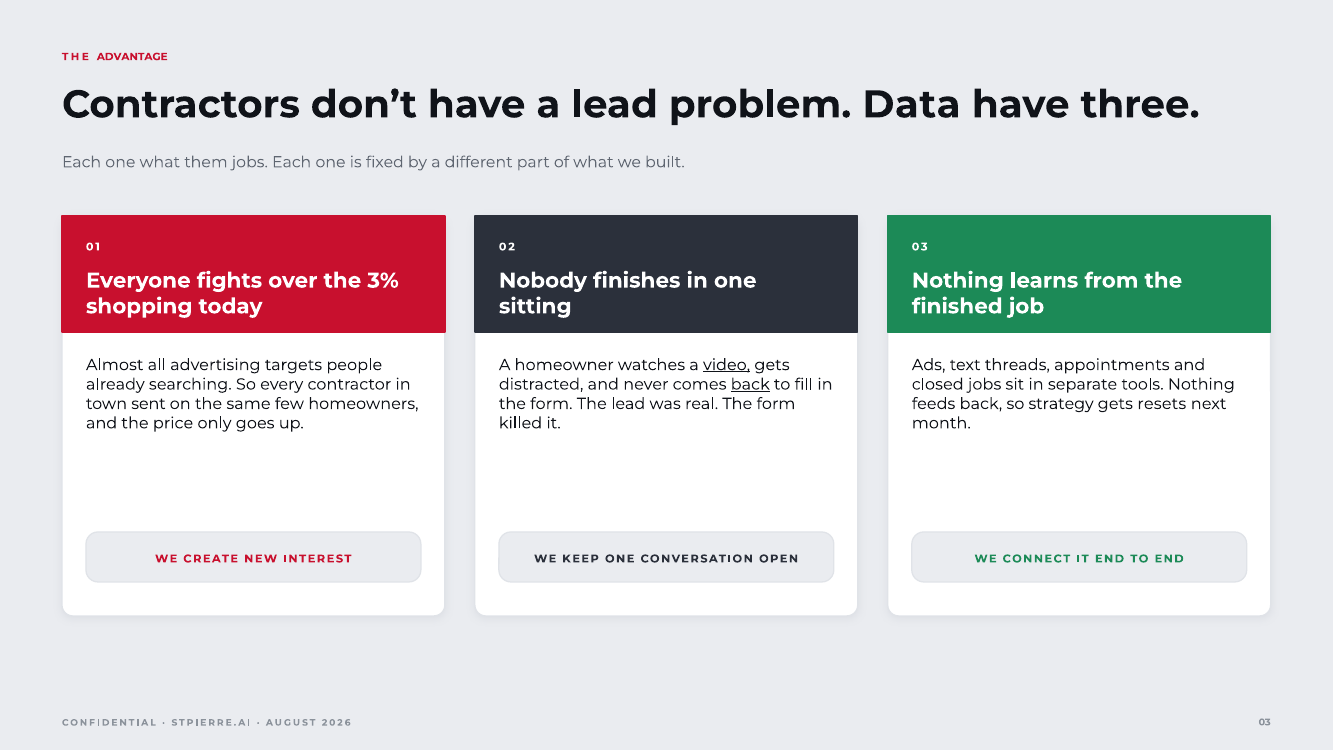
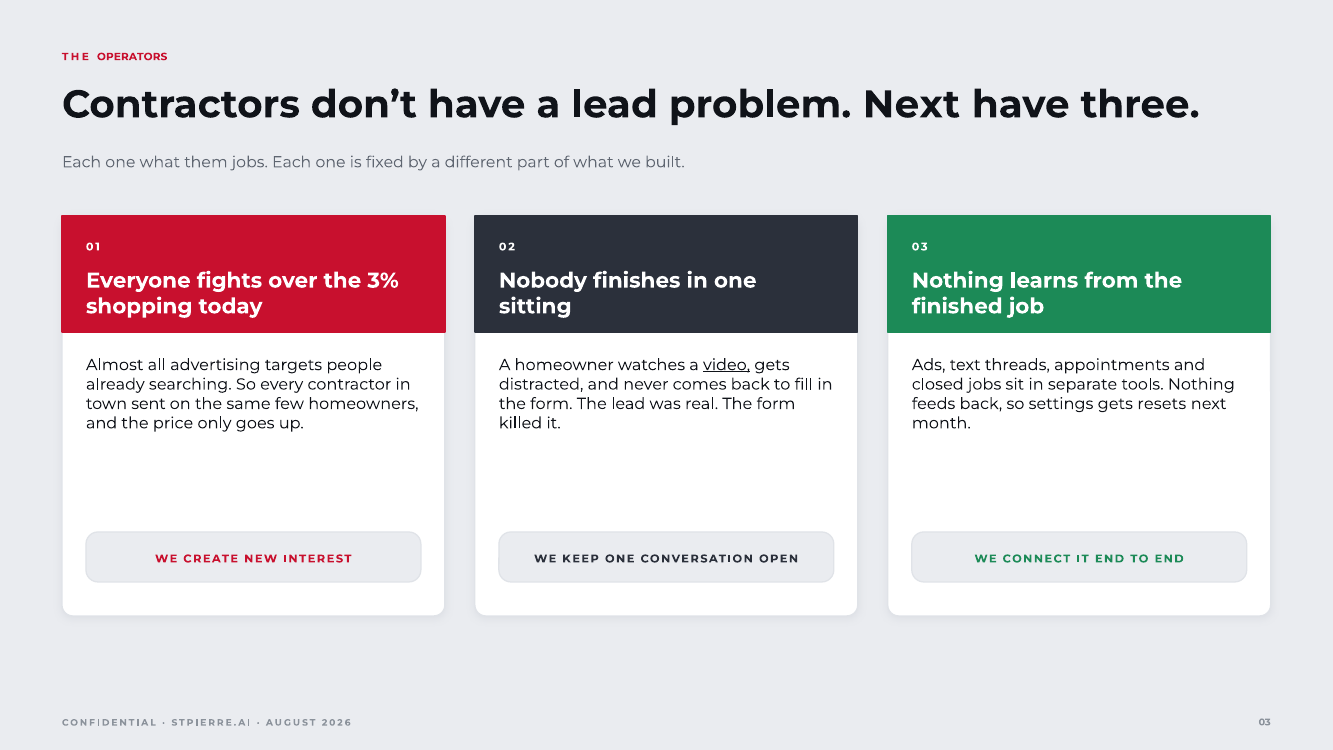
ADVANTAGE: ADVANTAGE -> OPERATORS
problem Data: Data -> Next
back at (750, 384) underline: present -> none
strategy: strategy -> settings
